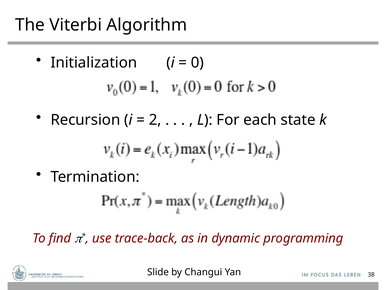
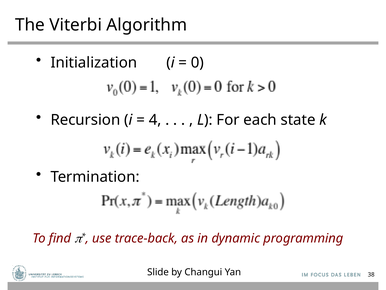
2: 2 -> 4
